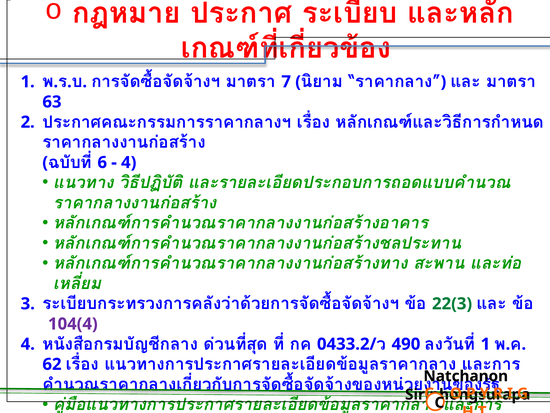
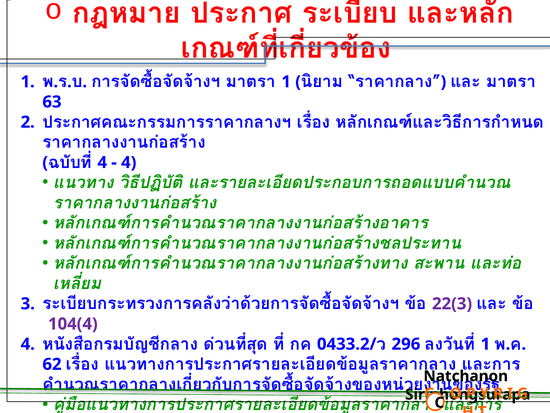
7 at (286, 82): 7 -> 1
6 at (102, 162): 6 -> 4
22(3 colour: green -> purple
490: 490 -> 296
